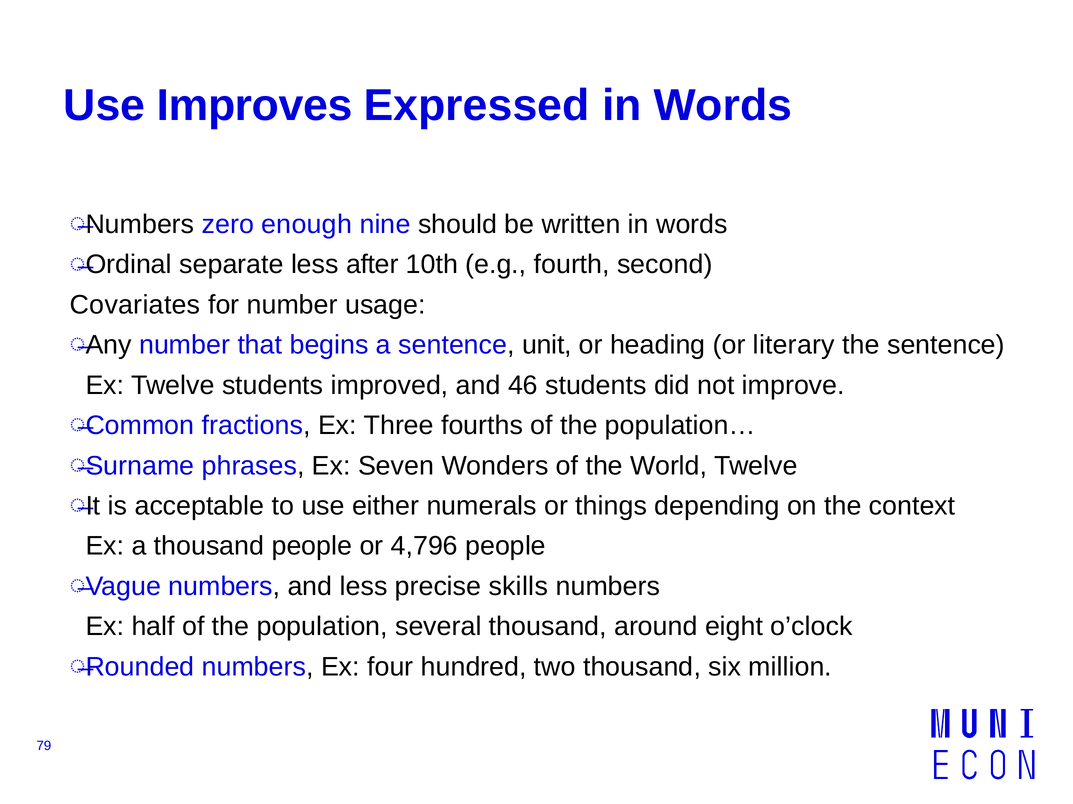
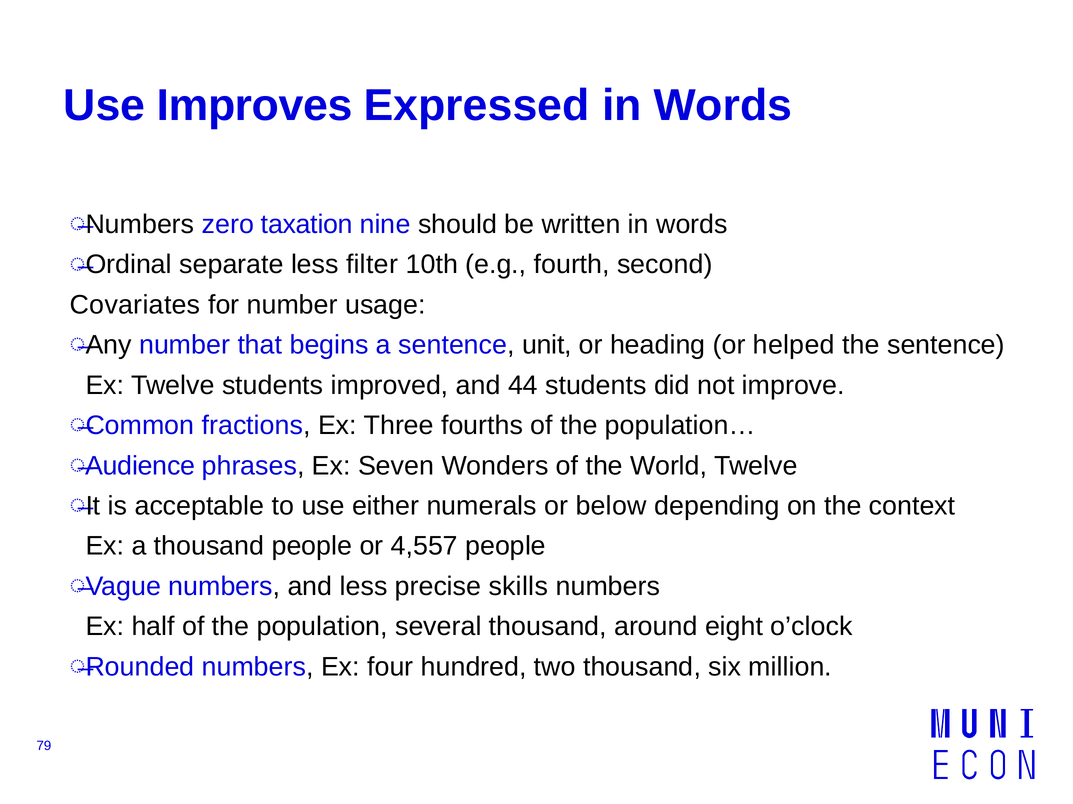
enough: enough -> taxation
after: after -> filter
literary: literary -> helped
46: 46 -> 44
Surname: Surname -> Audience
things: things -> below
4,796: 4,796 -> 4,557
